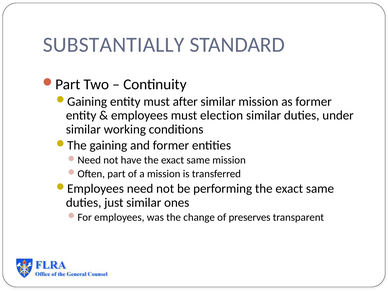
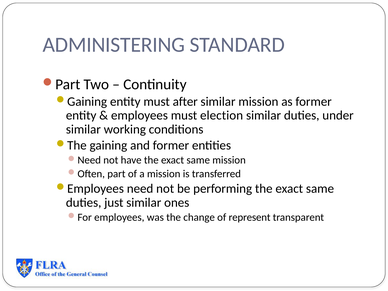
SUBSTANTIALLY: SUBSTANTIALLY -> ADMINISTERING
preserves: preserves -> represent
